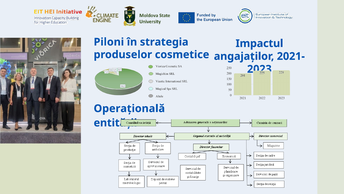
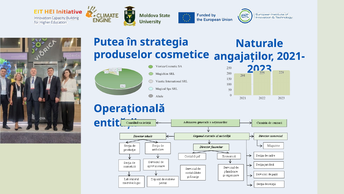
Piloni: Piloni -> Putea
Impactul: Impactul -> Naturale
